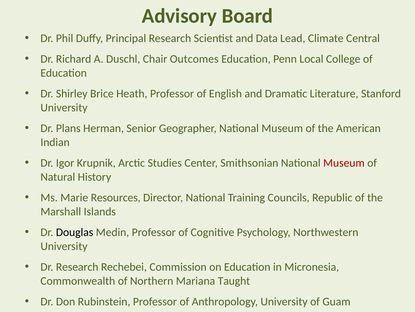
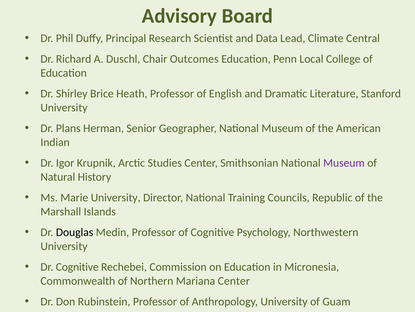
Museum at (344, 163) colour: red -> purple
Marie Resources: Resources -> University
Dr Research: Research -> Cognitive
Mariana Taught: Taught -> Center
